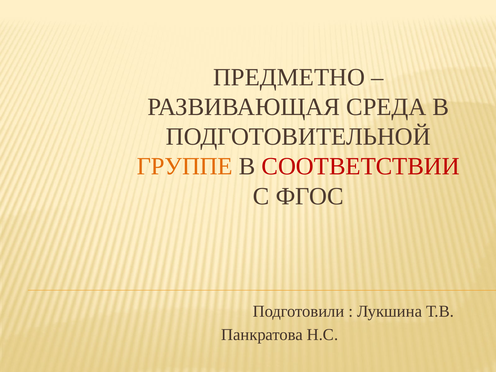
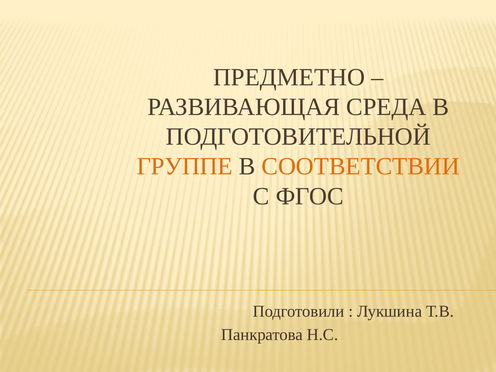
СООТВЕТСТВИИ colour: red -> orange
